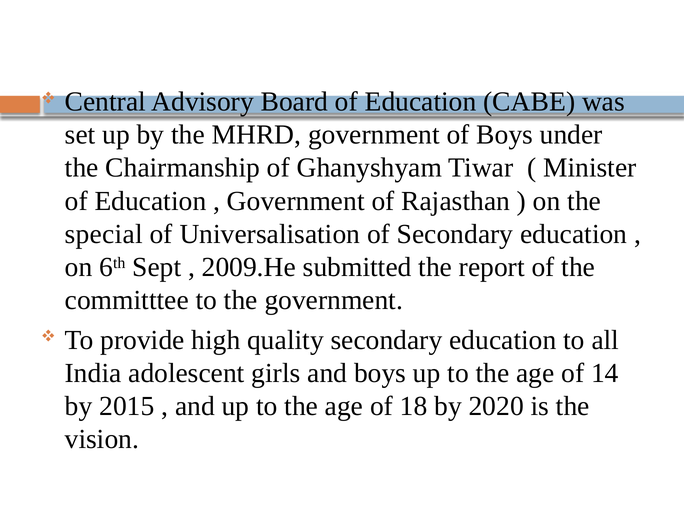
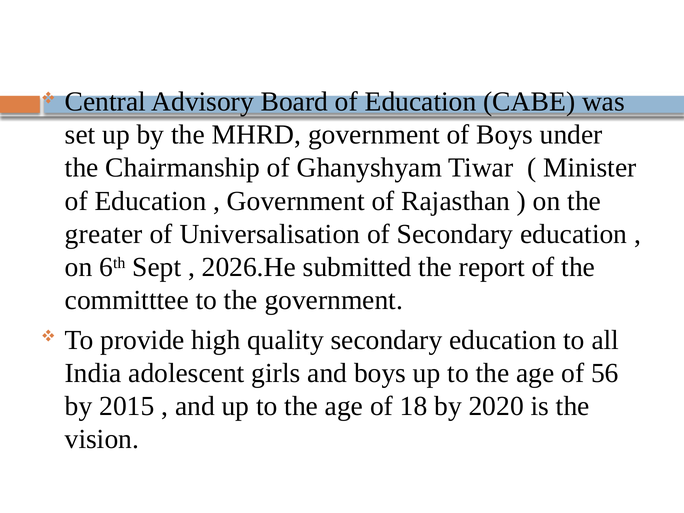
special: special -> greater
2009.He: 2009.He -> 2026.He
14: 14 -> 56
